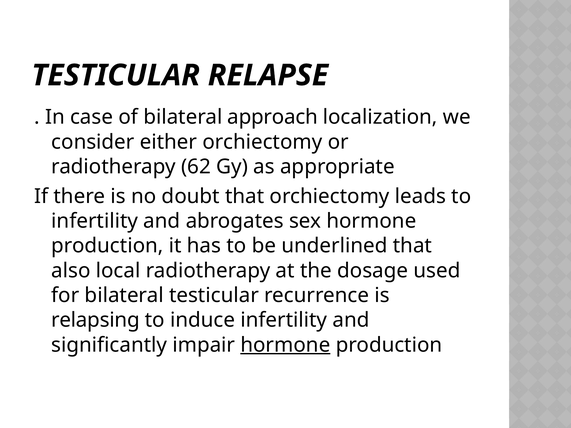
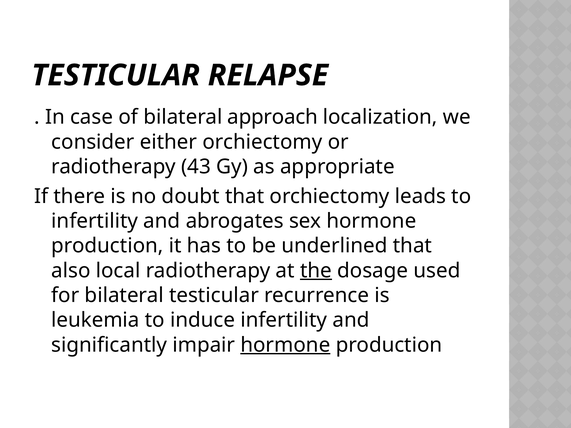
62: 62 -> 43
the underline: none -> present
relapsing: relapsing -> leukemia
